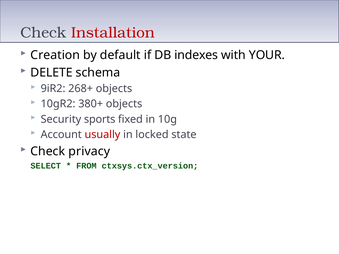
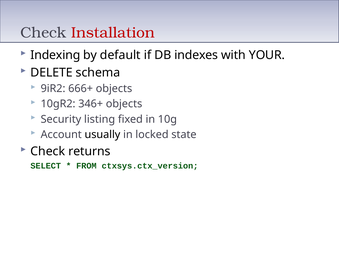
Creation: Creation -> Indexing
268+: 268+ -> 666+
380+: 380+ -> 346+
sports: sports -> listing
usually colour: red -> black
privacy: privacy -> returns
